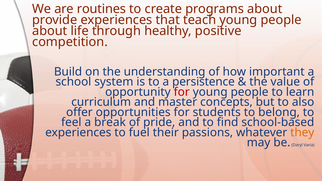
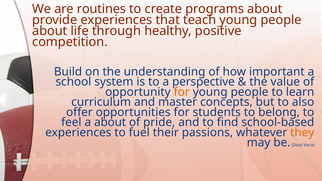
persistence: persistence -> perspective
for at (182, 92) colour: red -> orange
a break: break -> about
